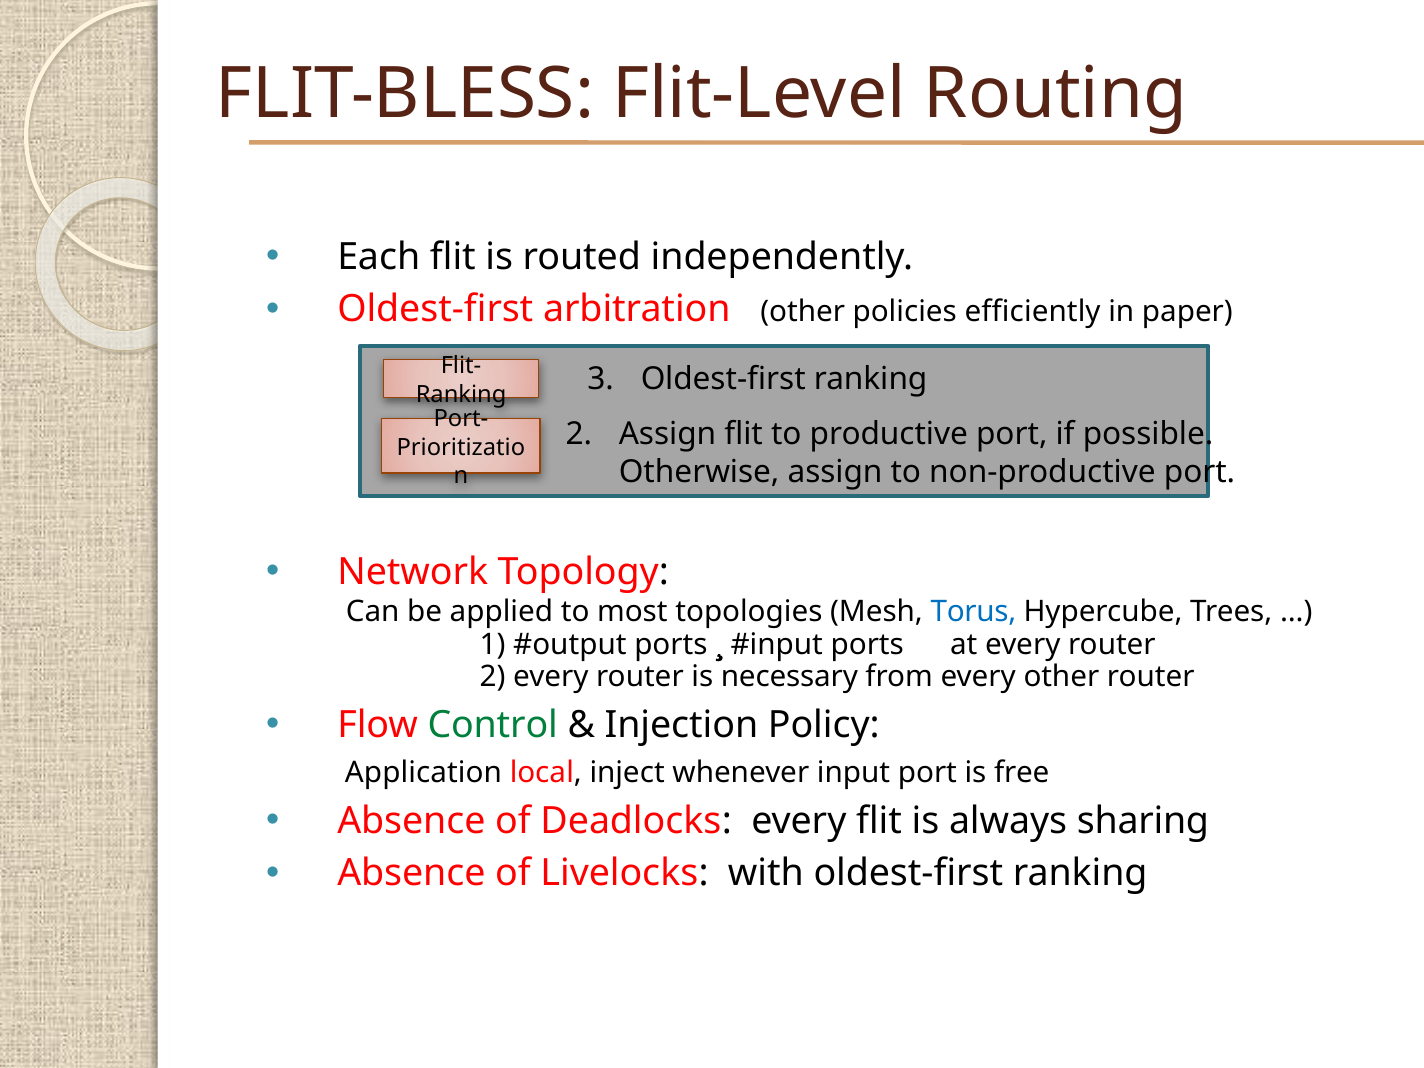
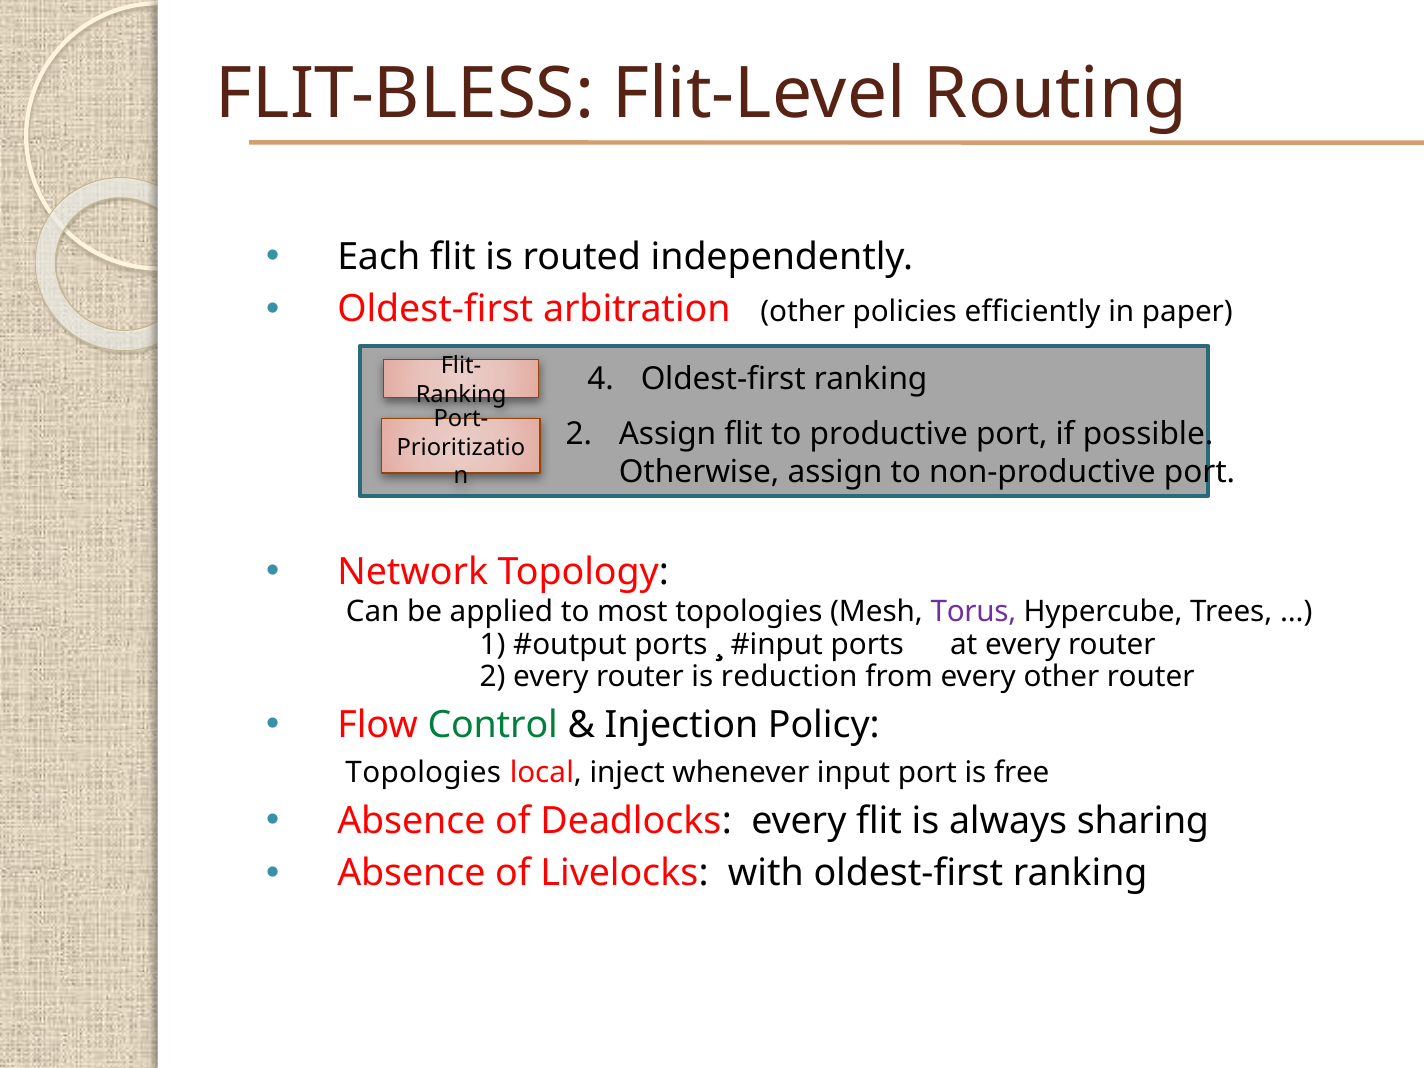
3: 3 -> 4
Torus colour: blue -> purple
necessary: necessary -> reduction
Application at (423, 773): Application -> Topologies
